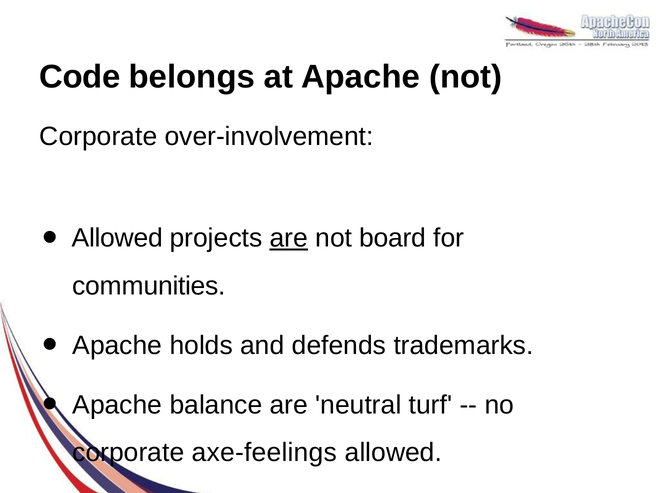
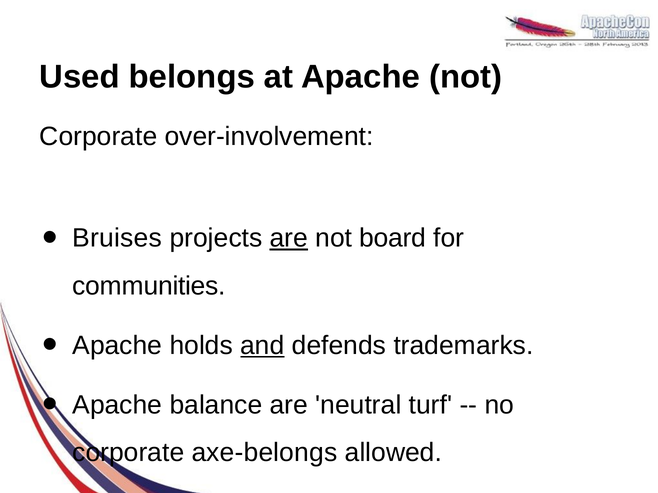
Code: Code -> Used
Allowed at (117, 238): Allowed -> Bruises
and underline: none -> present
axe-feelings: axe-feelings -> axe-belongs
